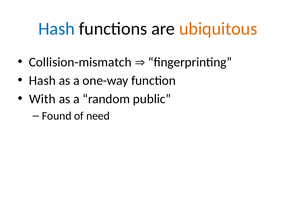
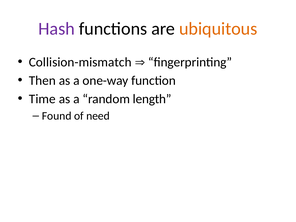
Hash at (57, 29) colour: blue -> purple
Hash at (42, 81): Hash -> Then
With: With -> Time
public: public -> length
